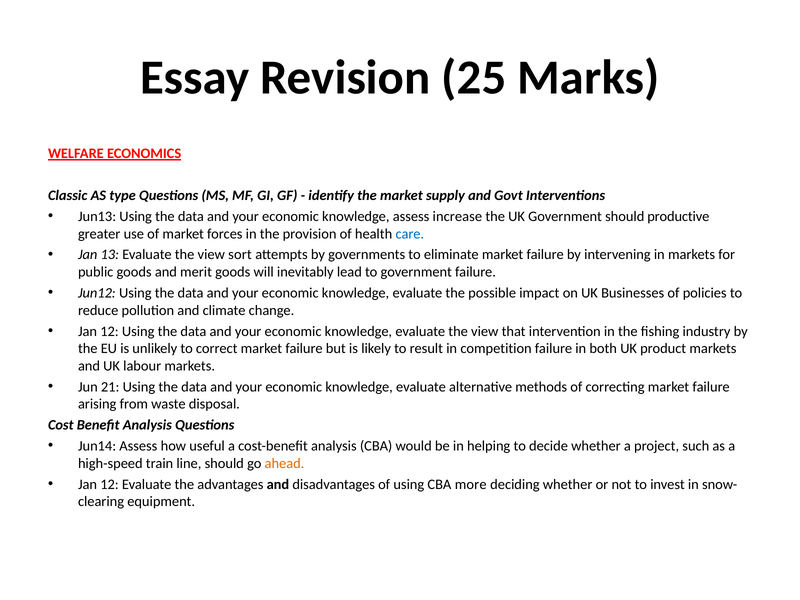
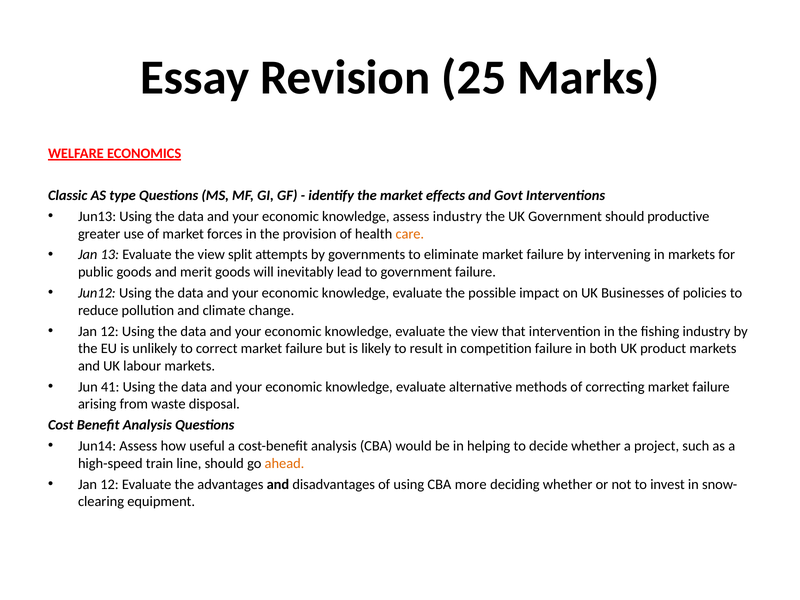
supply: supply -> effects
assess increase: increase -> industry
care colour: blue -> orange
sort: sort -> split
21: 21 -> 41
